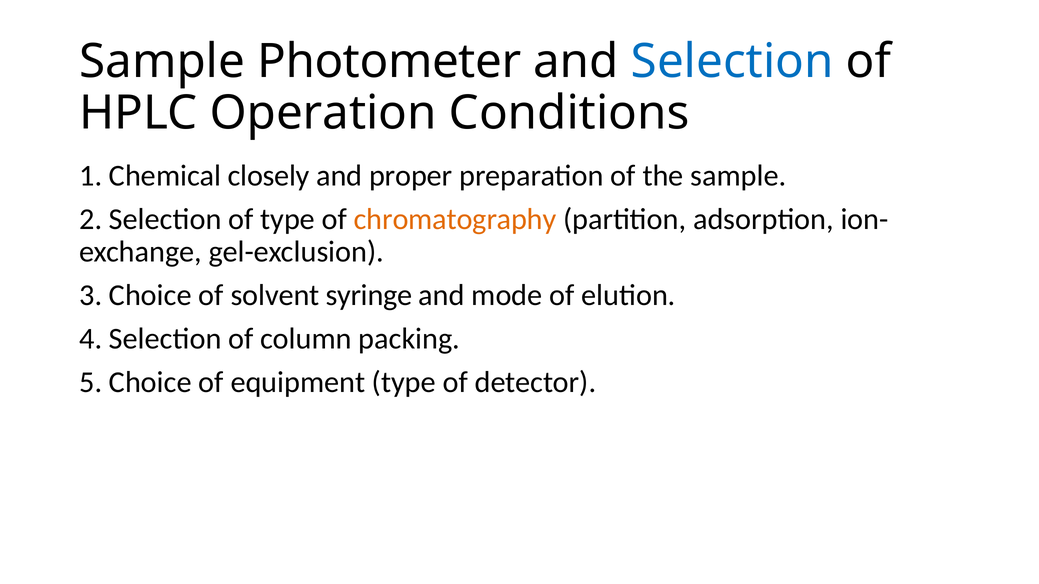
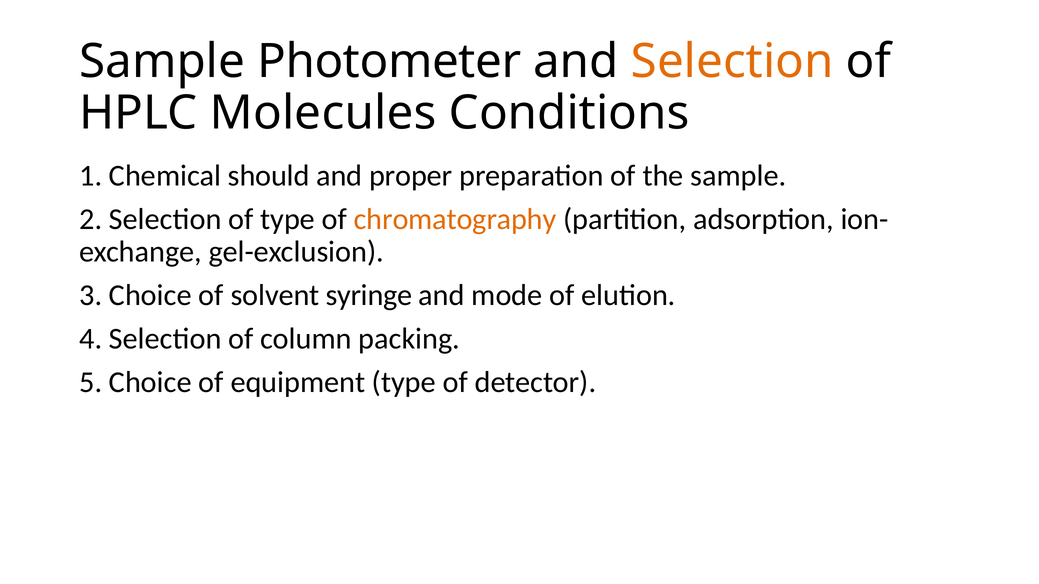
Selection at (732, 62) colour: blue -> orange
Operation: Operation -> Molecules
closely: closely -> should
